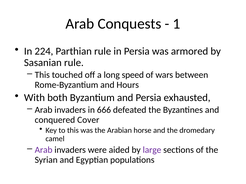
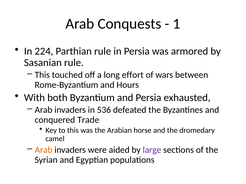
speed: speed -> effort
666: 666 -> 536
Cover: Cover -> Trade
Arab at (44, 150) colour: purple -> orange
